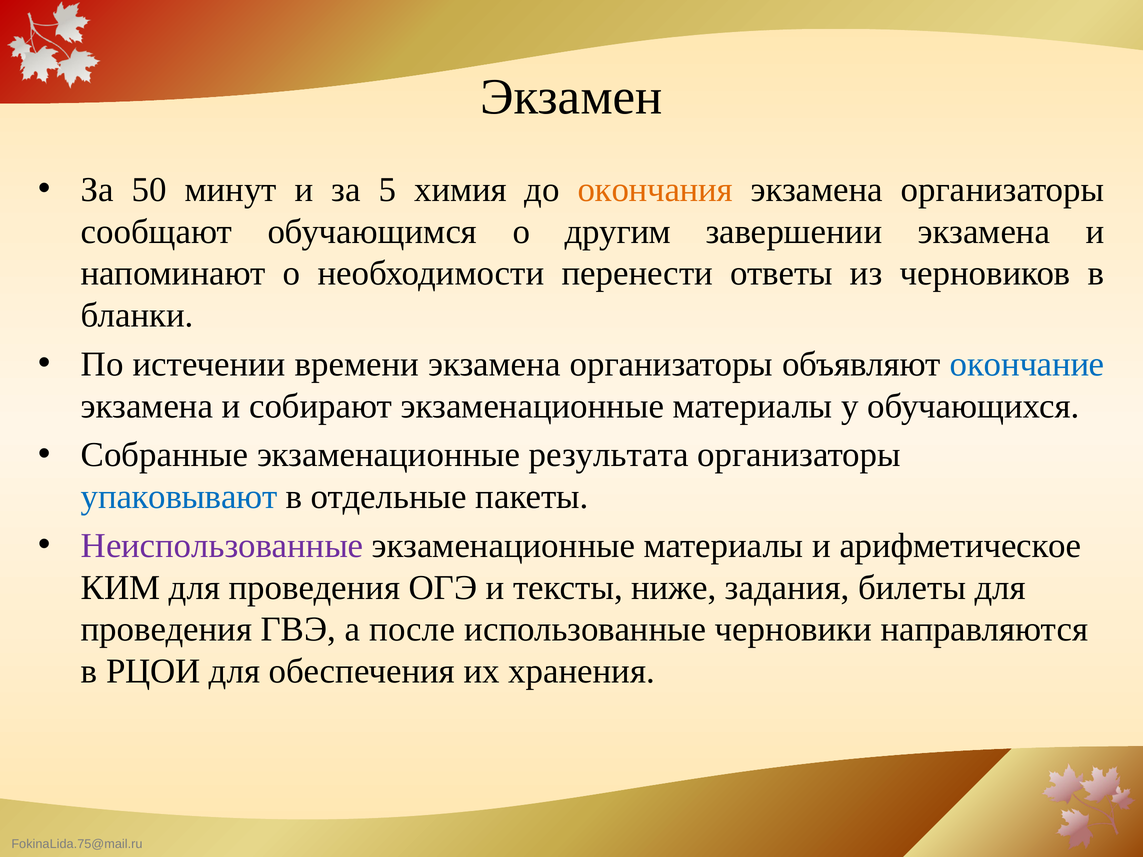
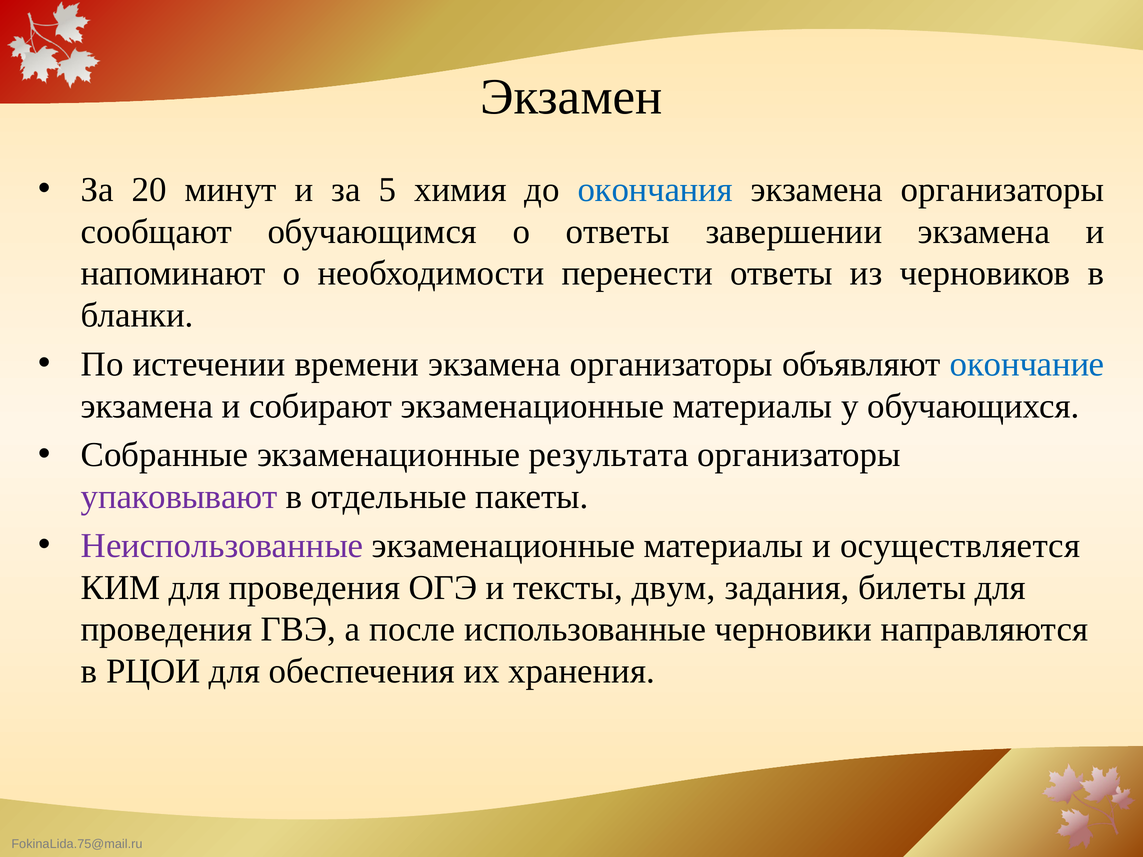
50: 50 -> 20
окончания colour: orange -> blue
о другим: другим -> ответы
упаковывают colour: blue -> purple
арифметическое: арифметическое -> осуществляется
ниже: ниже -> двум
